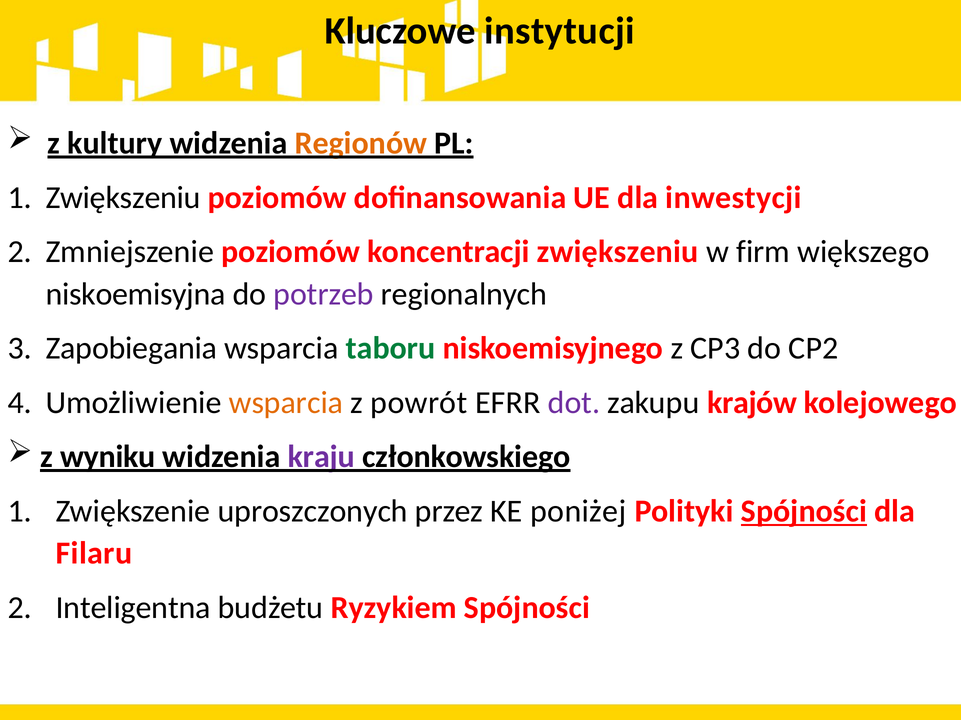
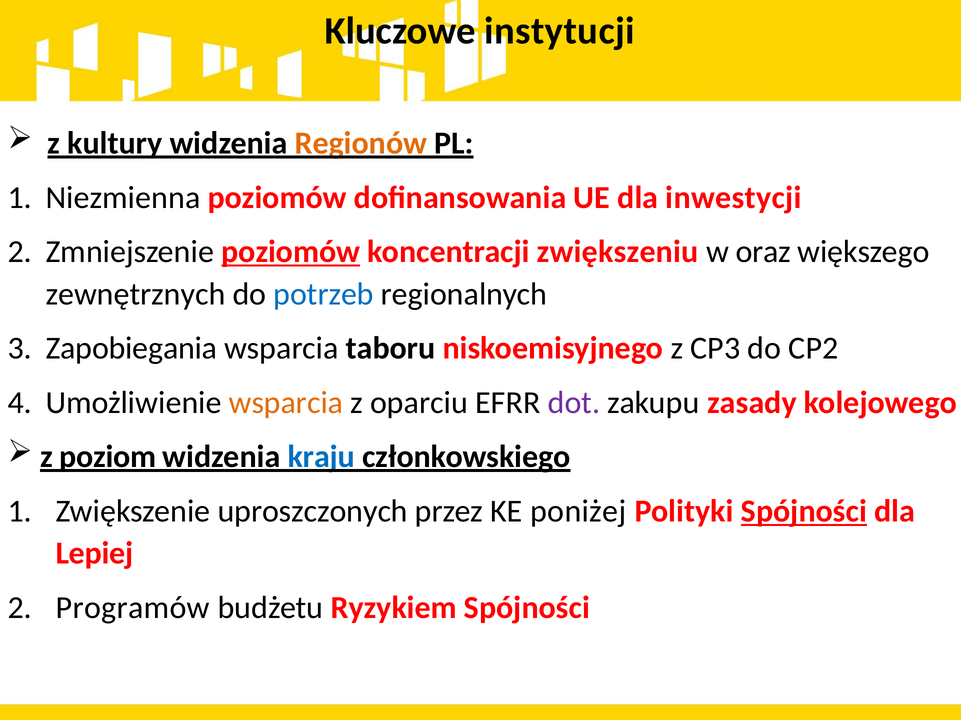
Zwiększeniu at (123, 198): Zwiększeniu -> Niezmienna
poziomów at (291, 252) underline: none -> present
firm: firm -> oraz
niskoemisyjna: niskoemisyjna -> zewnętrznych
potrzeb colour: purple -> blue
taboru colour: green -> black
powrót: powrót -> oparciu
krajów: krajów -> zasady
wyniku: wyniku -> poziom
kraju colour: purple -> blue
Filaru: Filaru -> Lepiej
Inteligentna: Inteligentna -> Programów
